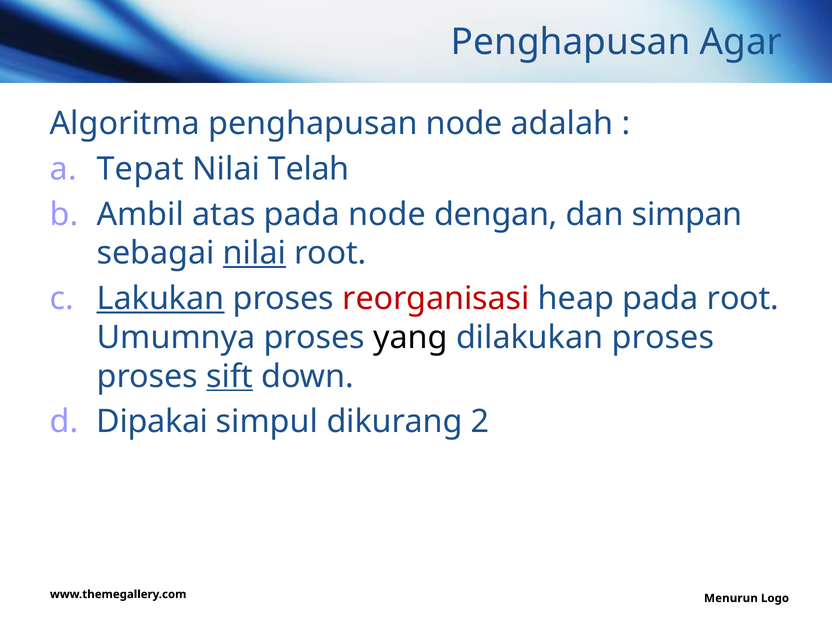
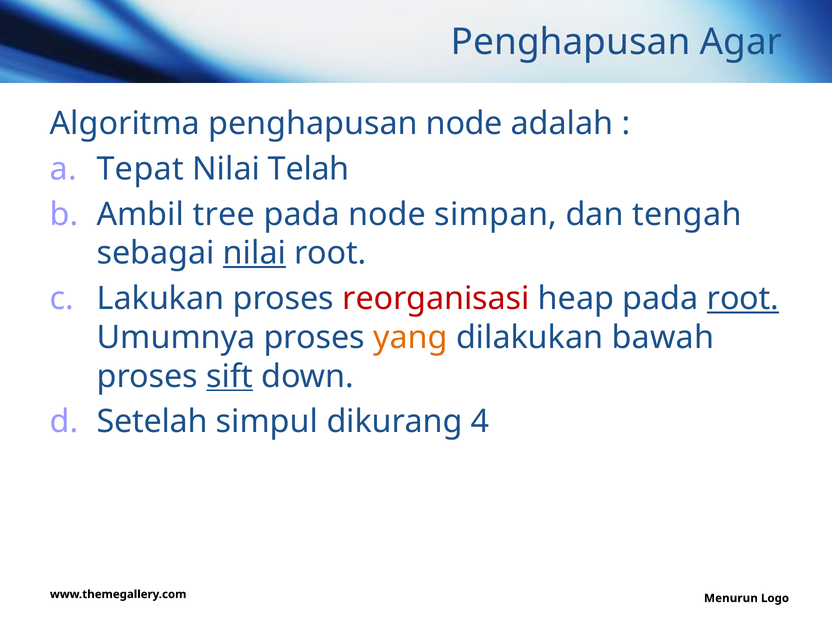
atas: atas -> tree
dengan: dengan -> simpan
simpan: simpan -> tengah
Lakukan underline: present -> none
root at (743, 299) underline: none -> present
yang colour: black -> orange
dilakukan proses: proses -> bawah
Dipakai: Dipakai -> Setelah
2: 2 -> 4
